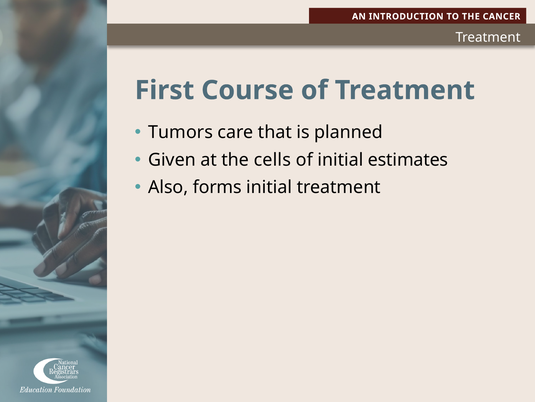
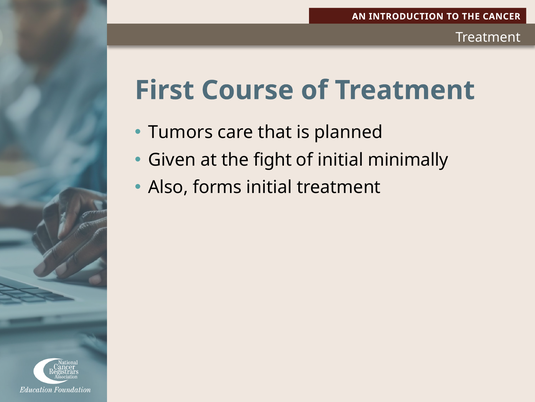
cells: cells -> fight
estimates: estimates -> minimally
